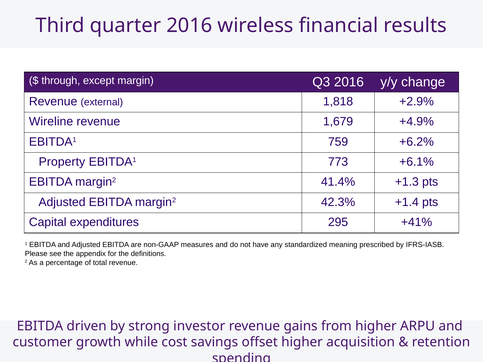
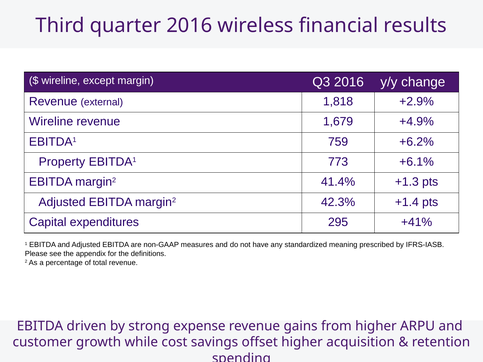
through at (61, 81): through -> wireline
investor: investor -> expense
